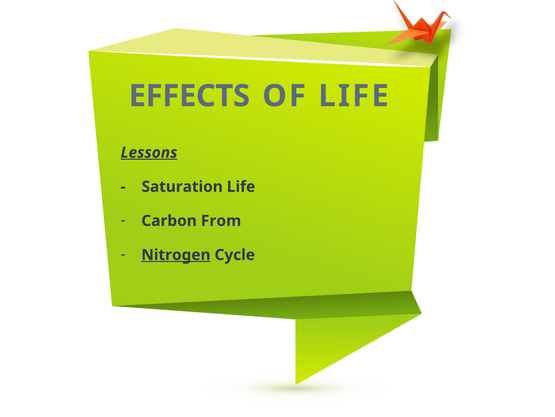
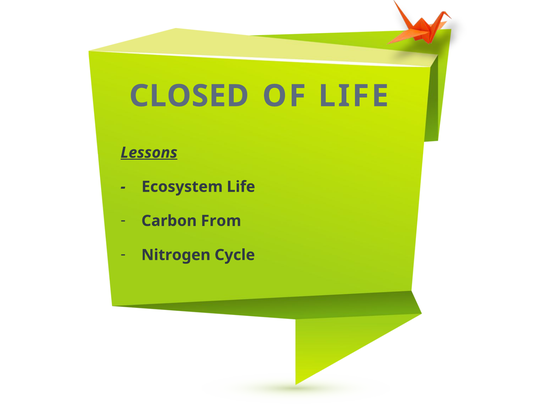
EFFECTS: EFFECTS -> CLOSED
Saturation: Saturation -> Ecosystem
Nitrogen underline: present -> none
